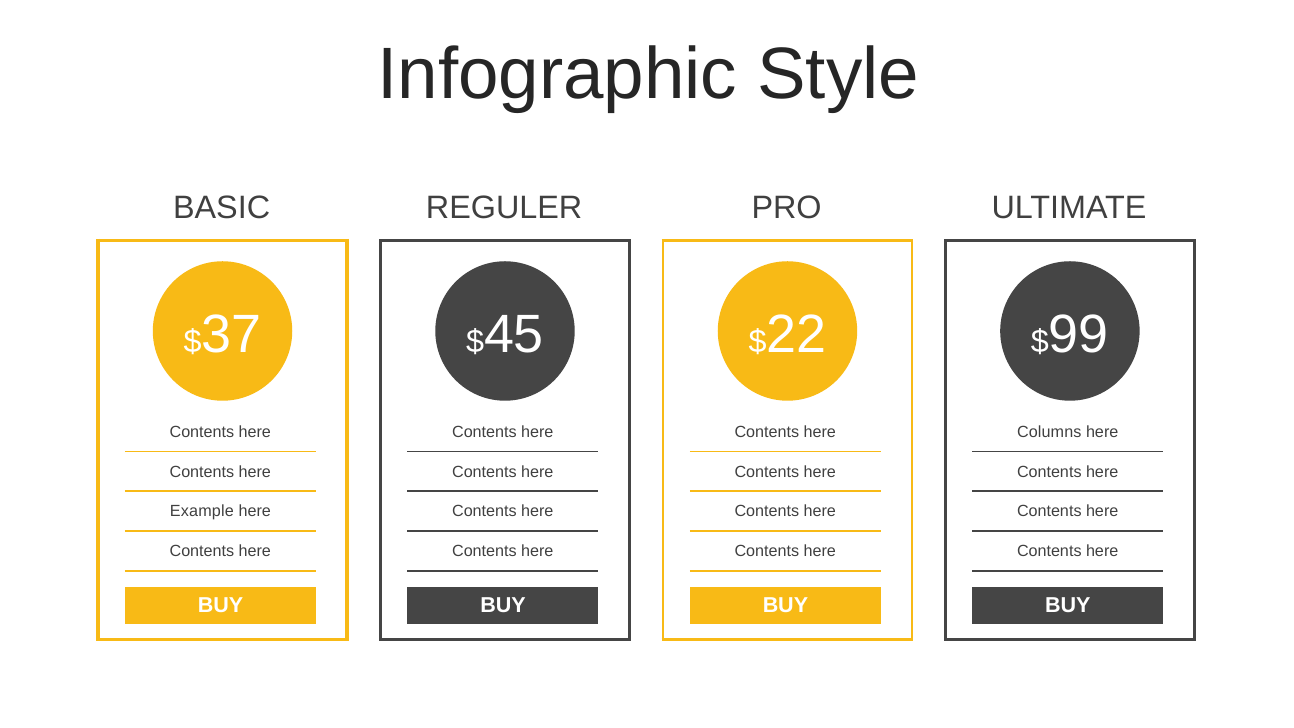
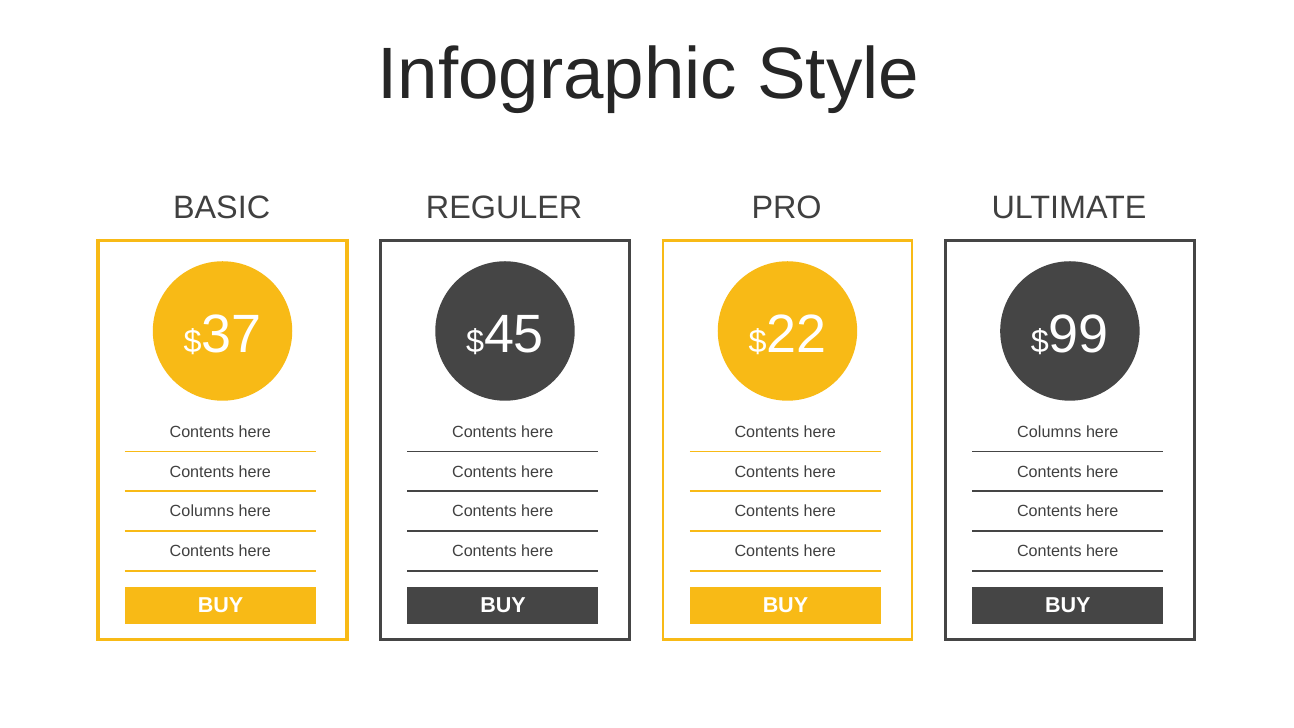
Example at (202, 511): Example -> Columns
